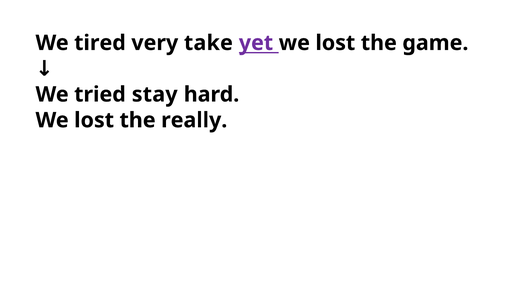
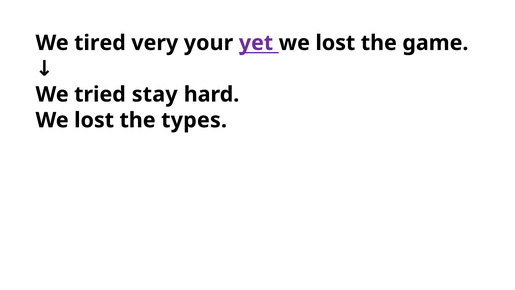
take: take -> your
really: really -> types
